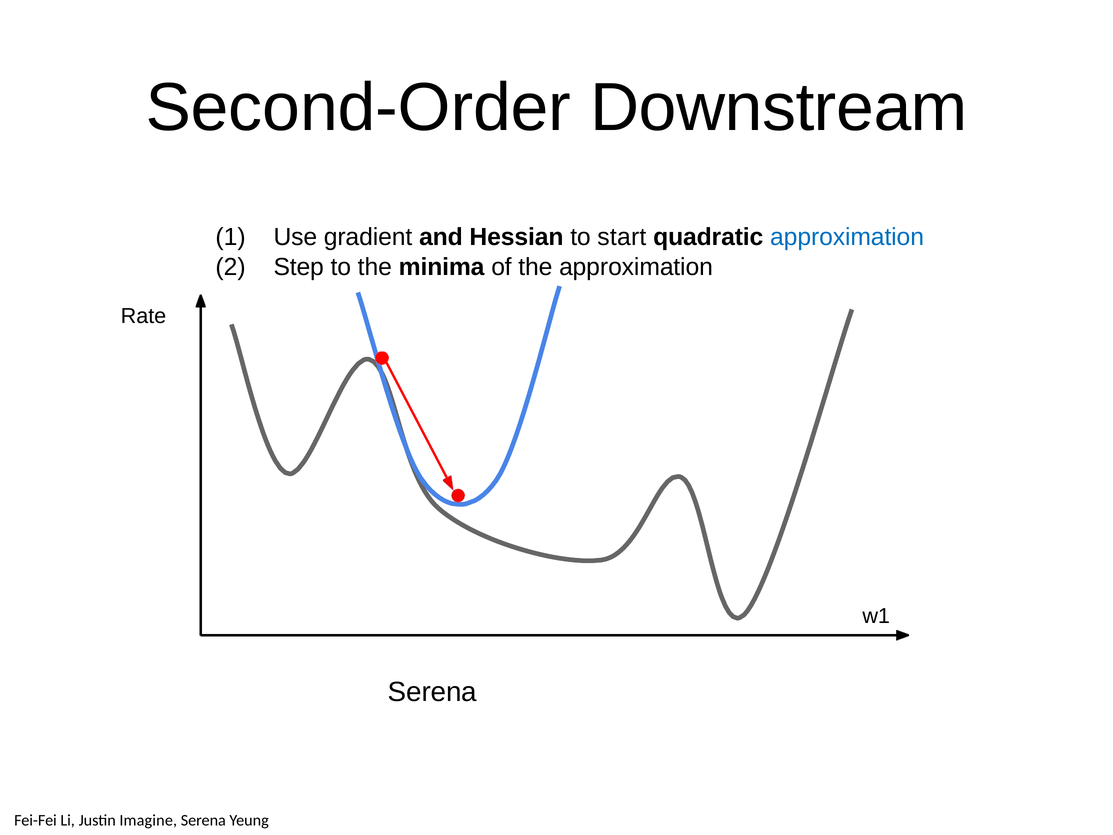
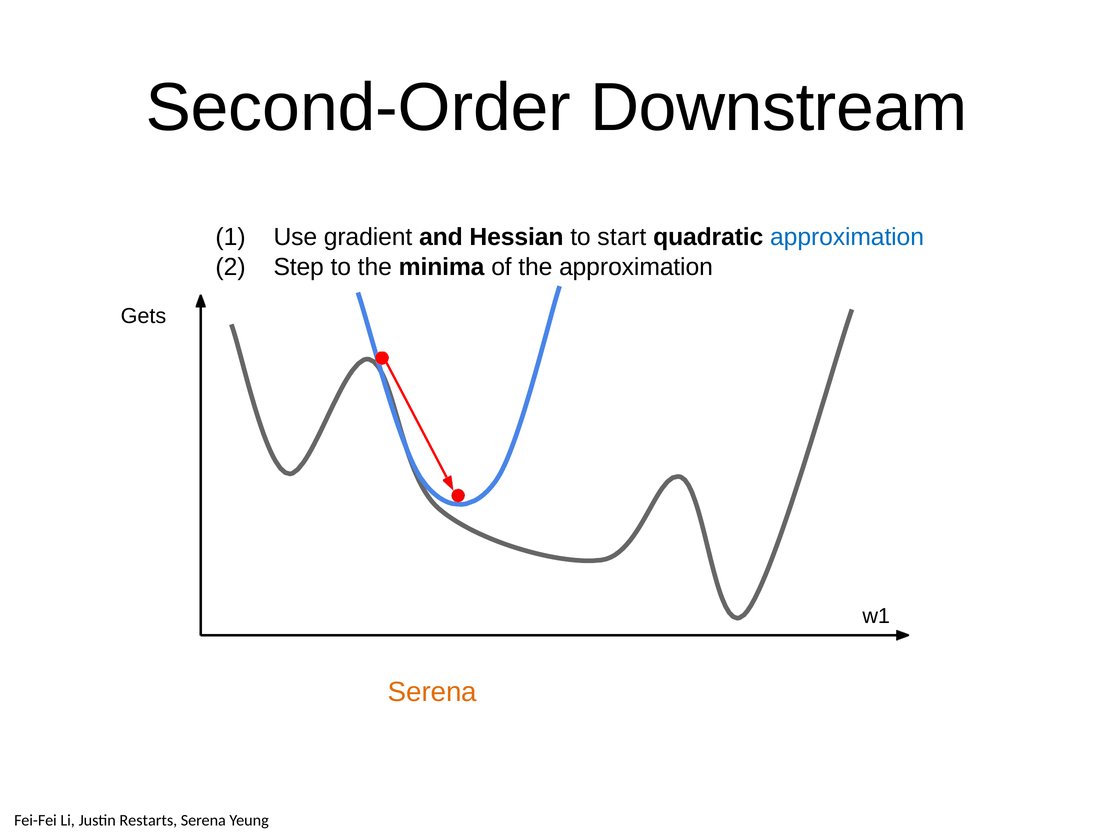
Rate: Rate -> Gets
Serena at (432, 692) colour: black -> orange
Imagine: Imagine -> Restarts
